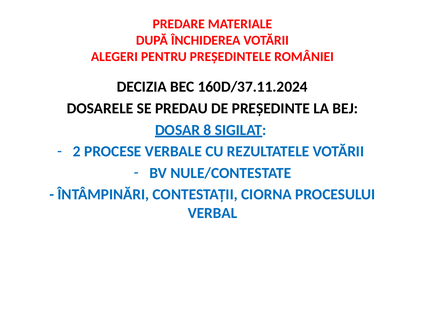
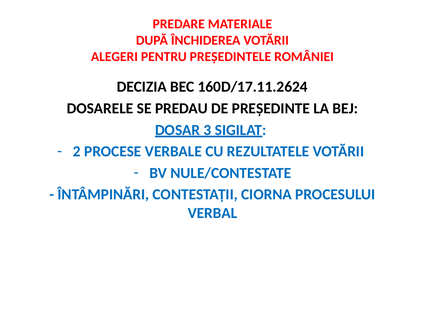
160D/37.11.2024: 160D/37.11.2024 -> 160D/17.11.2624
8: 8 -> 3
